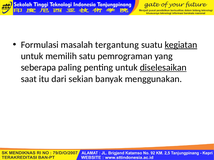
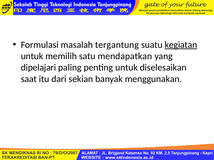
pemrograman: pemrograman -> mendapatkan
seberapa: seberapa -> dipelajari
diselesaikan underline: present -> none
